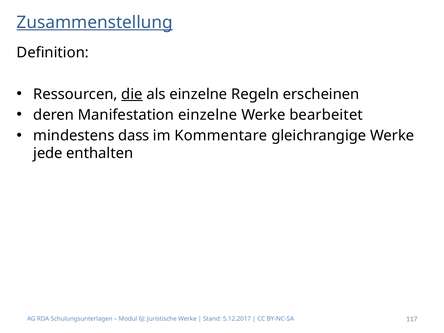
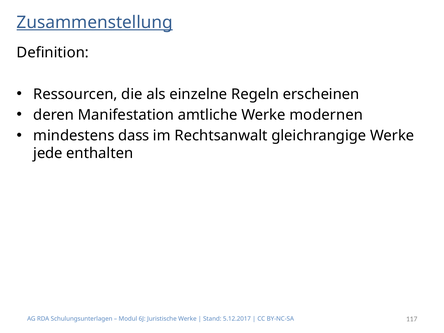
die underline: present -> none
Manifestation einzelne: einzelne -> amtliche
bearbeitet: bearbeitet -> modernen
Kommentare: Kommentare -> Rechtsanwalt
